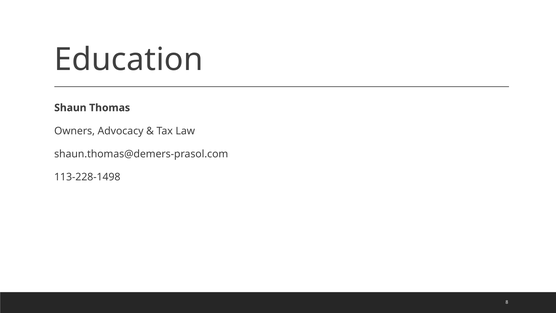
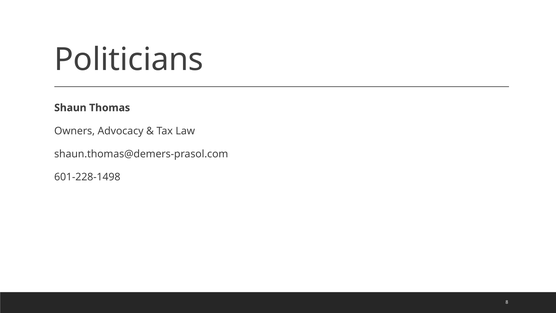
Education: Education -> Politicians
113-228-1498: 113-228-1498 -> 601-228-1498
